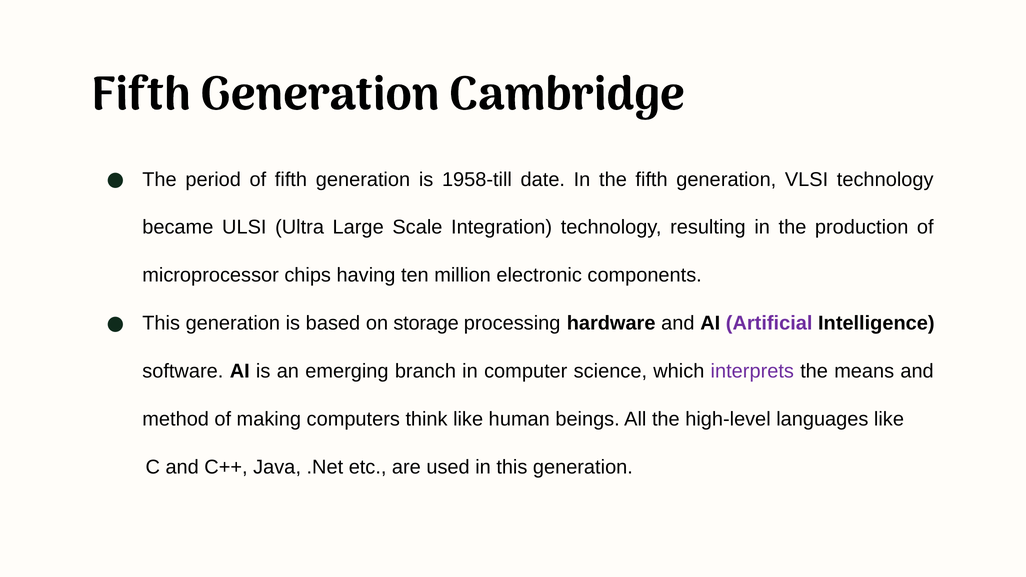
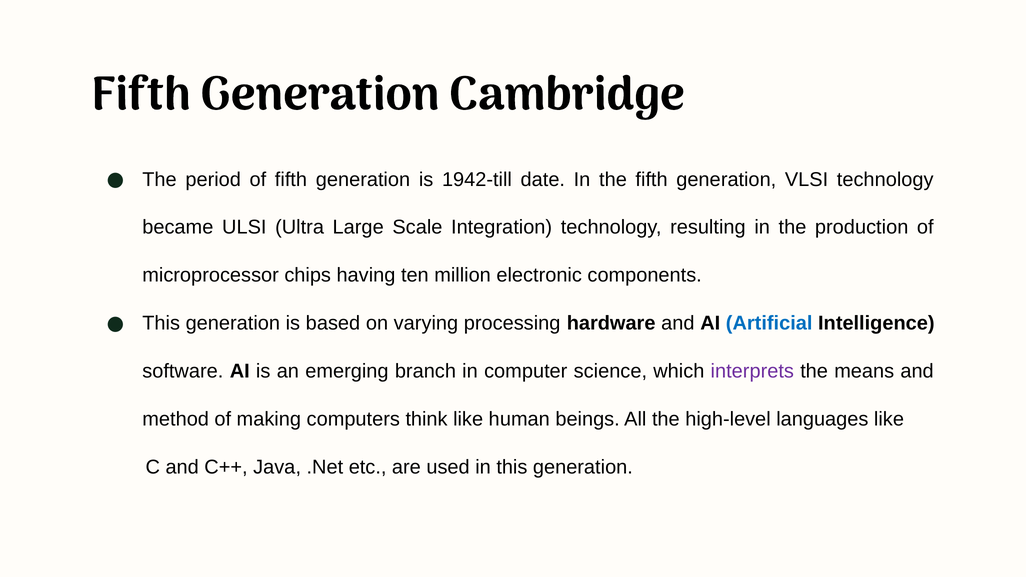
1958-till: 1958-till -> 1942-till
storage: storage -> varying
Artificial colour: purple -> blue
